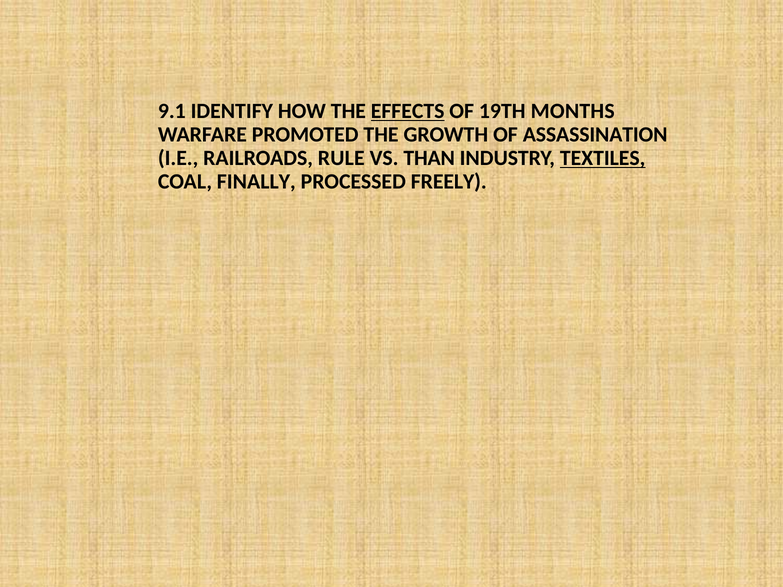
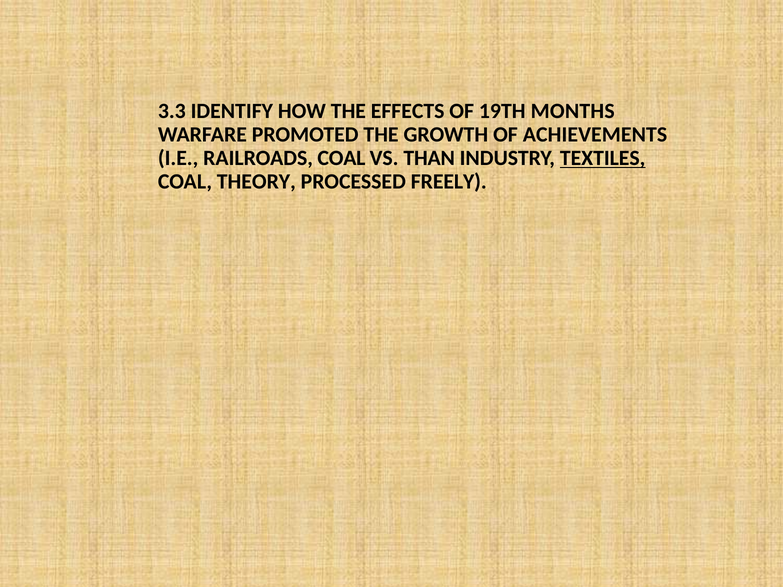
9.1: 9.1 -> 3.3
EFFECTS underline: present -> none
ASSASSINATION: ASSASSINATION -> ACHIEVEMENTS
RAILROADS RULE: RULE -> COAL
FINALLY: FINALLY -> THEORY
